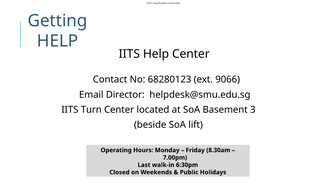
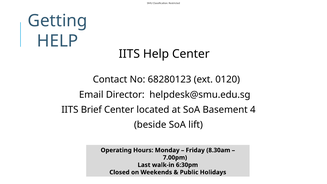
9066: 9066 -> 0120
Turn: Turn -> Brief
3: 3 -> 4
